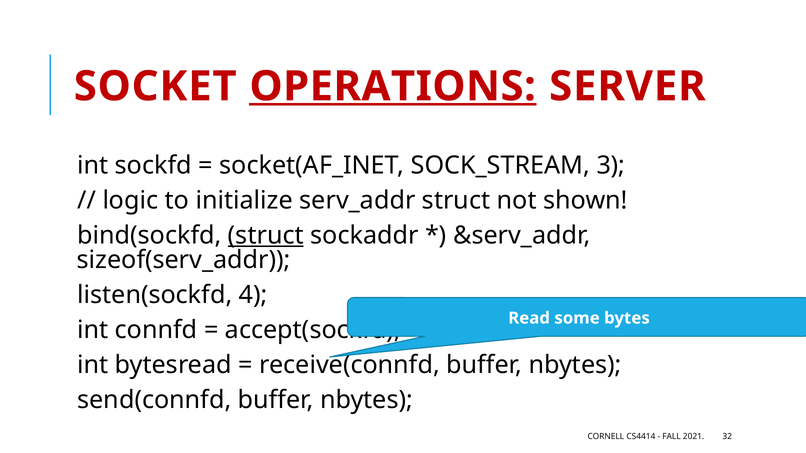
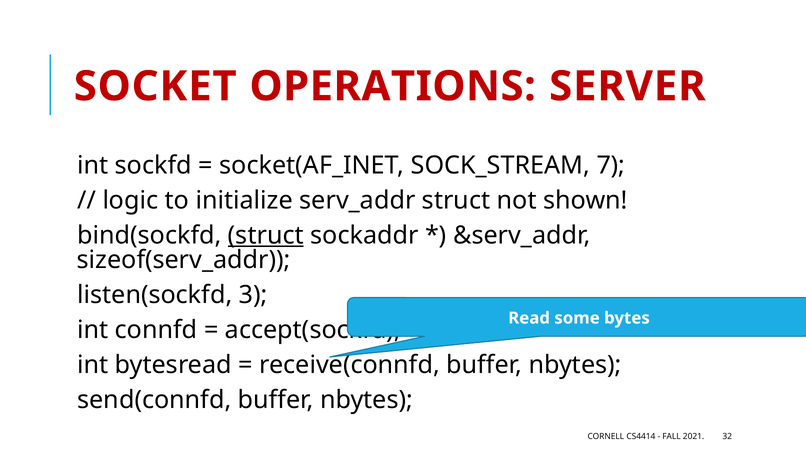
OPERATIONS underline: present -> none
3: 3 -> 7
4: 4 -> 3
